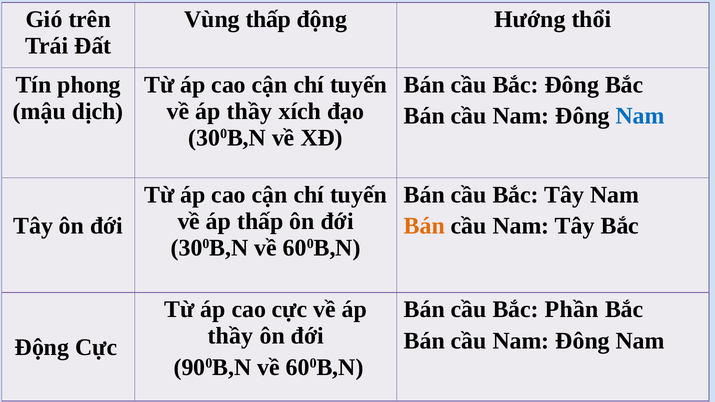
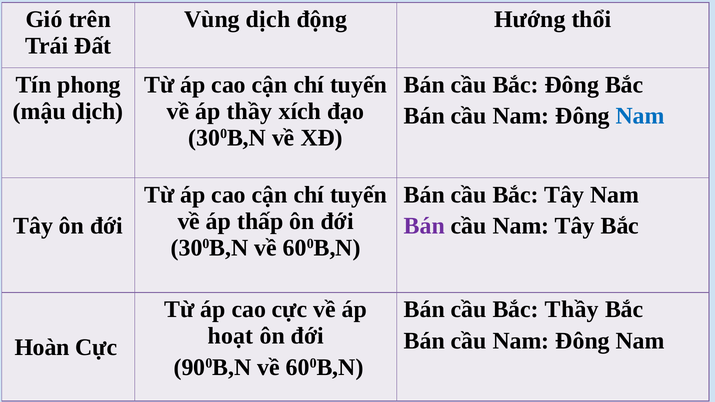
Vùng thấp: thấp -> dịch
Bán at (424, 226) colour: orange -> purple
Bắc Phần: Phần -> Thầy
thầy at (230, 336): thầy -> hoạt
Động at (42, 347): Động -> Hoàn
